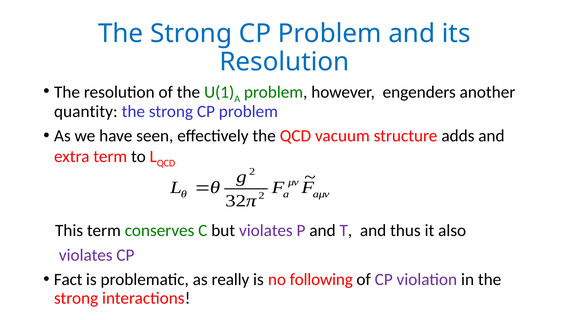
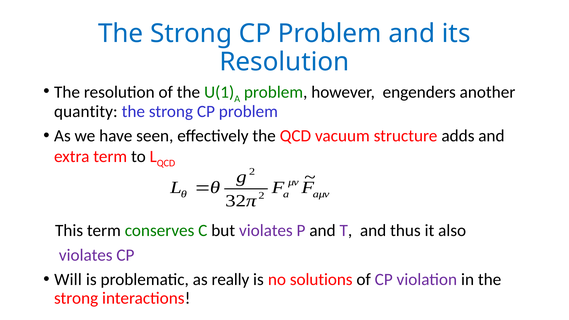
Fact: Fact -> Will
following: following -> solutions
